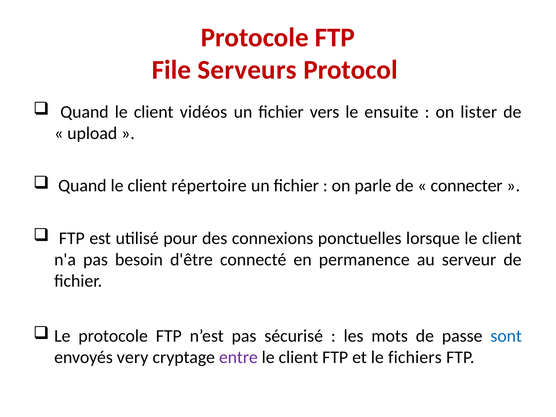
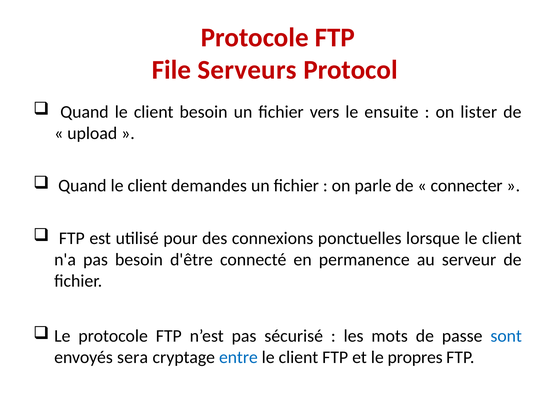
client vidéos: vidéos -> besoin
répertoire: répertoire -> demandes
very: very -> sera
entre colour: purple -> blue
fichiers: fichiers -> propres
